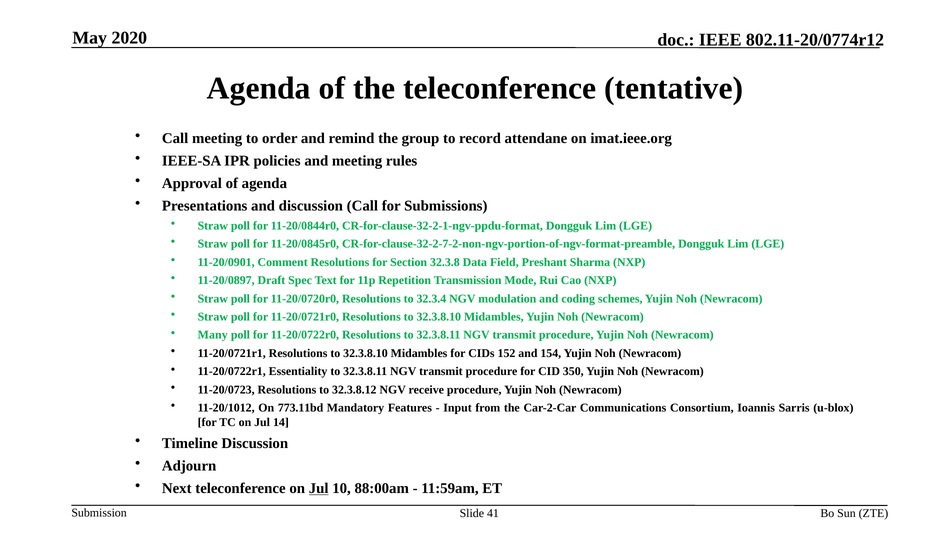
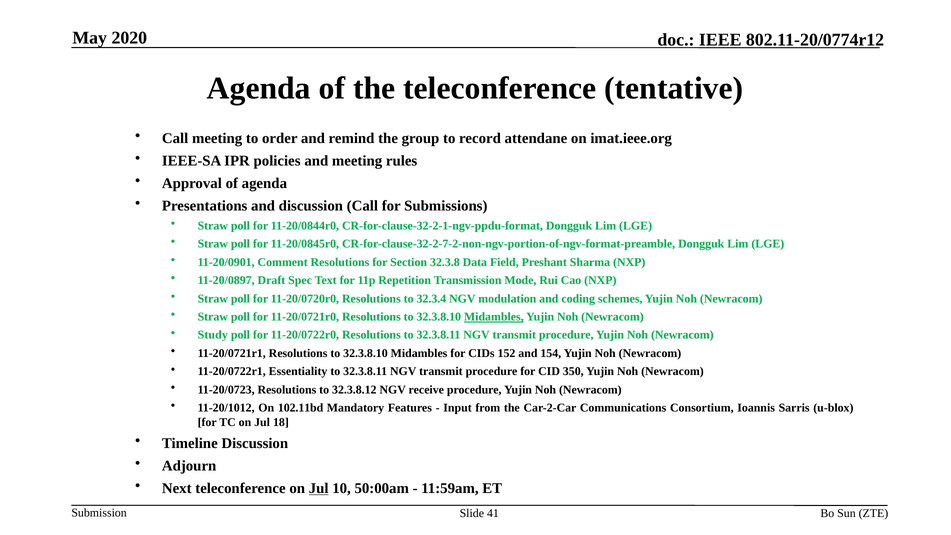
Midambles at (494, 317) underline: none -> present
Many: Many -> Study
773.11bd: 773.11bd -> 102.11bd
14: 14 -> 18
88:00am: 88:00am -> 50:00am
